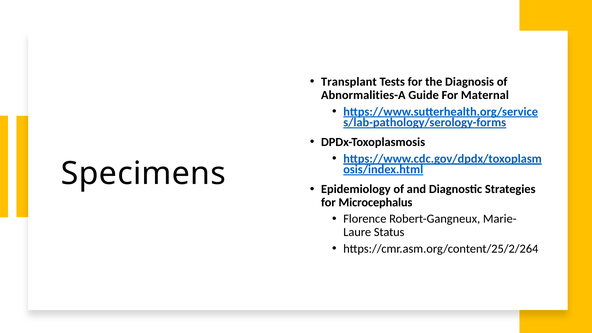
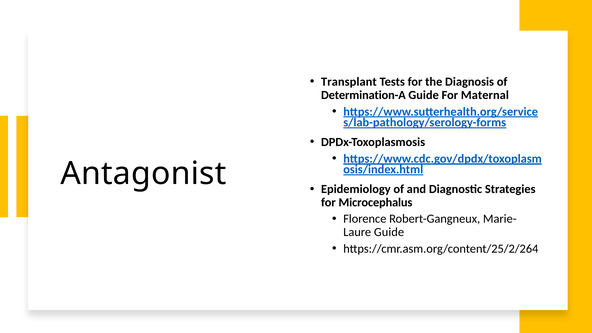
Abnormalities-A: Abnormalities-A -> Determination-A
Specimens: Specimens -> Antagonist
Status at (389, 232): Status -> Guide
